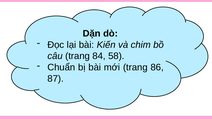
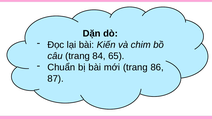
58: 58 -> 65
